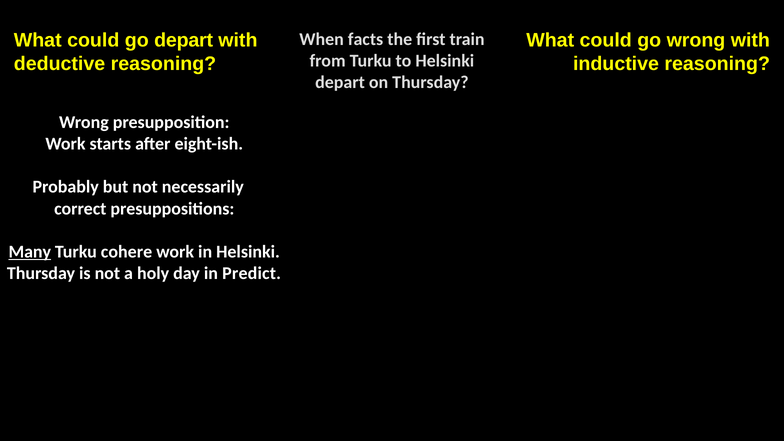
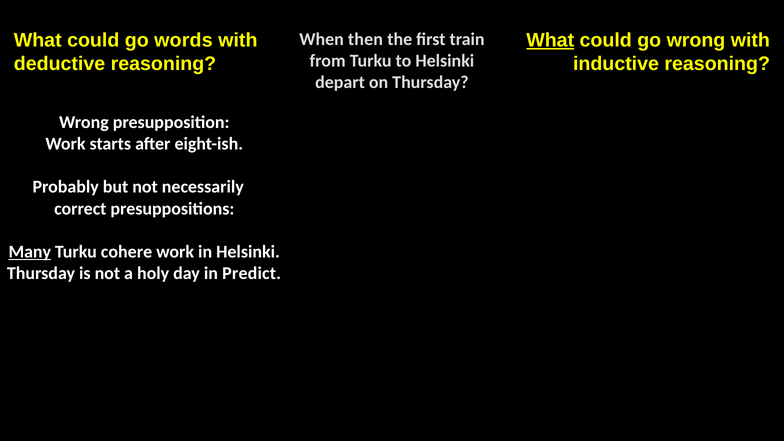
go depart: depart -> words
What at (550, 40) underline: none -> present
facts: facts -> then
